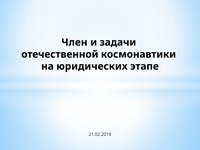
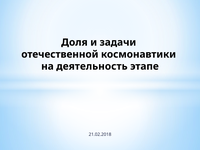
Член: Член -> Доля
юридических: юридических -> деятельность
